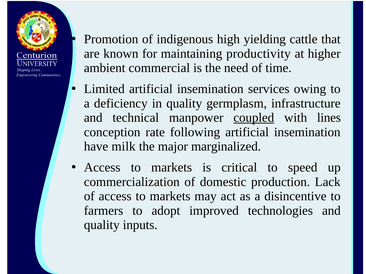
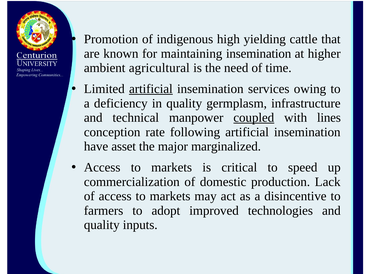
maintaining productivity: productivity -> insemination
commercial: commercial -> agricultural
artificial at (151, 89) underline: none -> present
milk: milk -> asset
